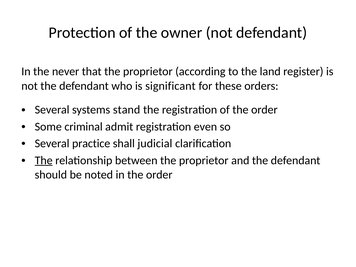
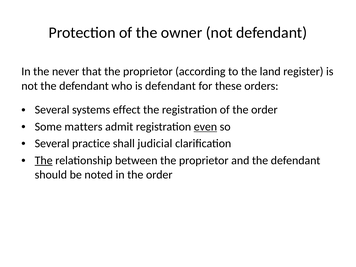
is significant: significant -> defendant
stand: stand -> effect
criminal: criminal -> matters
even underline: none -> present
